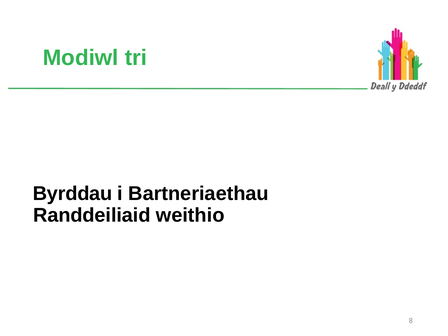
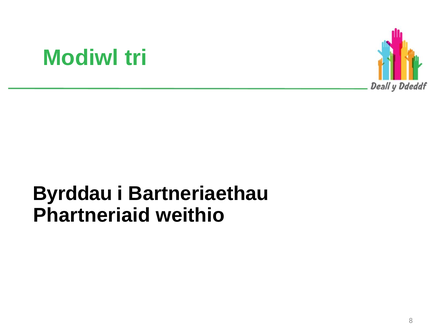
Randdeiliaid: Randdeiliaid -> Phartneriaid
